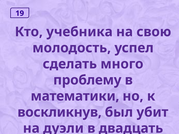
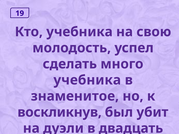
проблему at (87, 80): проблему -> учебника
математики: математики -> знаменитое
